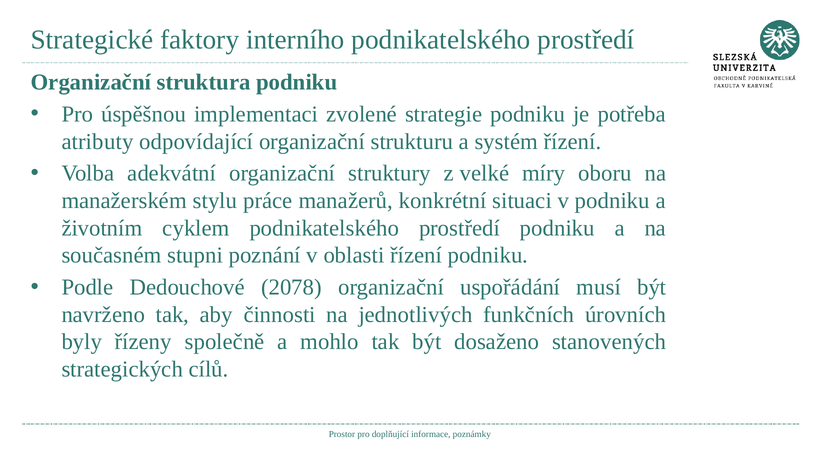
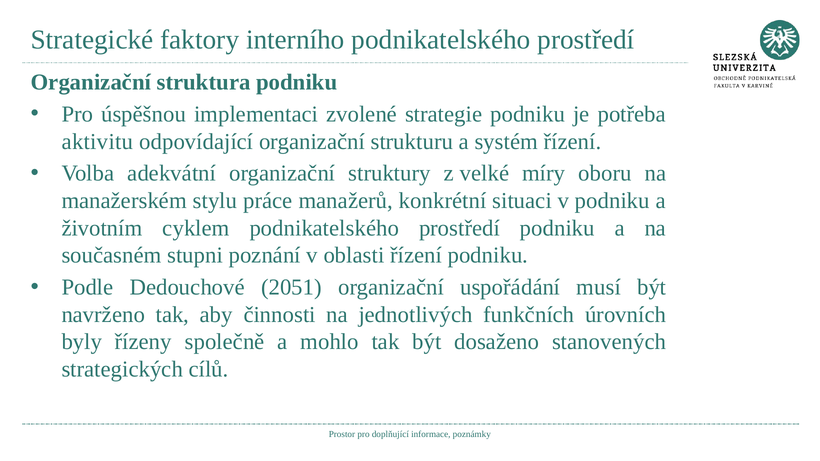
atributy: atributy -> aktivitu
2078: 2078 -> 2051
